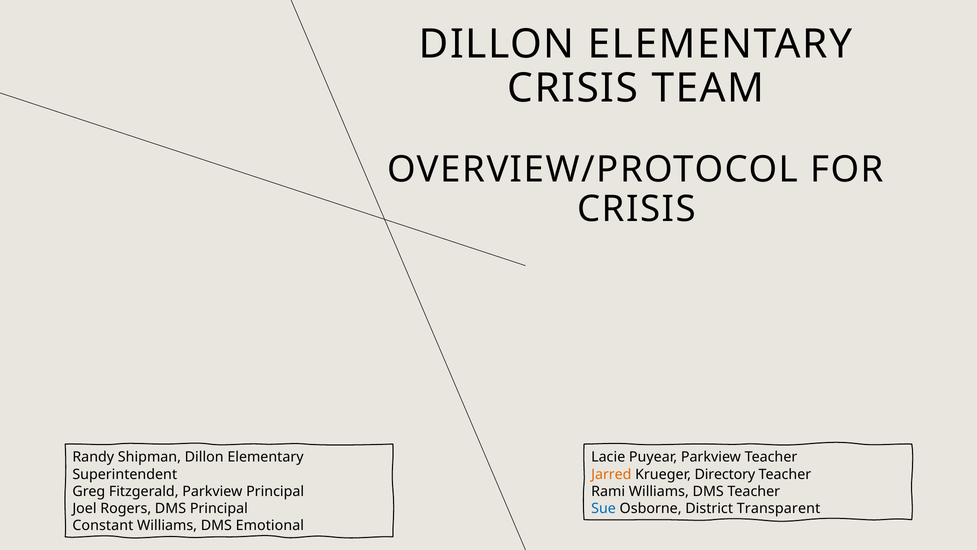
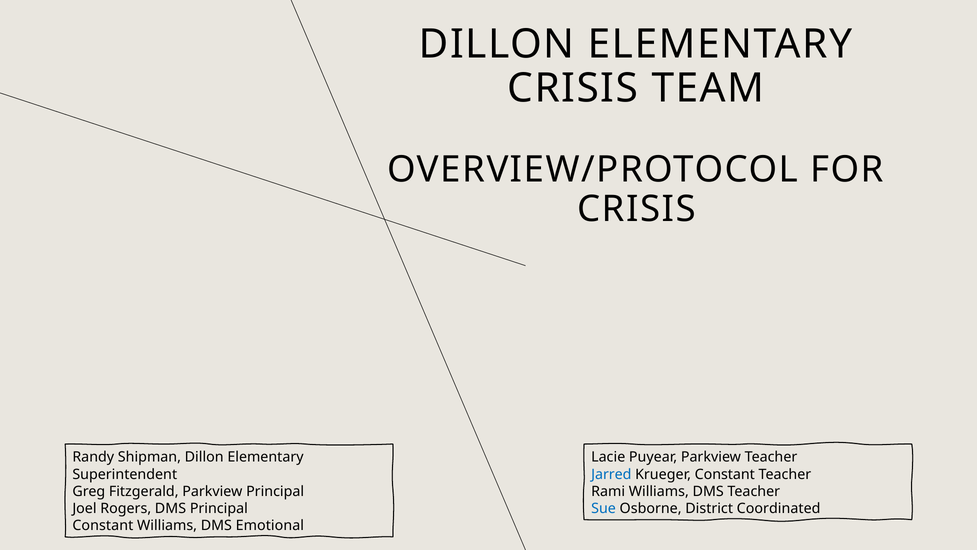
Jarred colour: orange -> blue
Krueger Directory: Directory -> Constant
Transparent: Transparent -> Coordinated
